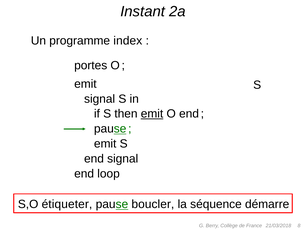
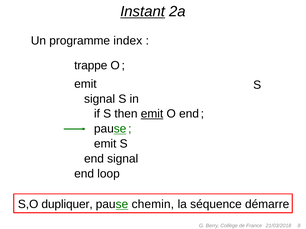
Instant underline: none -> present
portes: portes -> trappe
étiqueter: étiqueter -> dupliquer
boucler: boucler -> chemin
